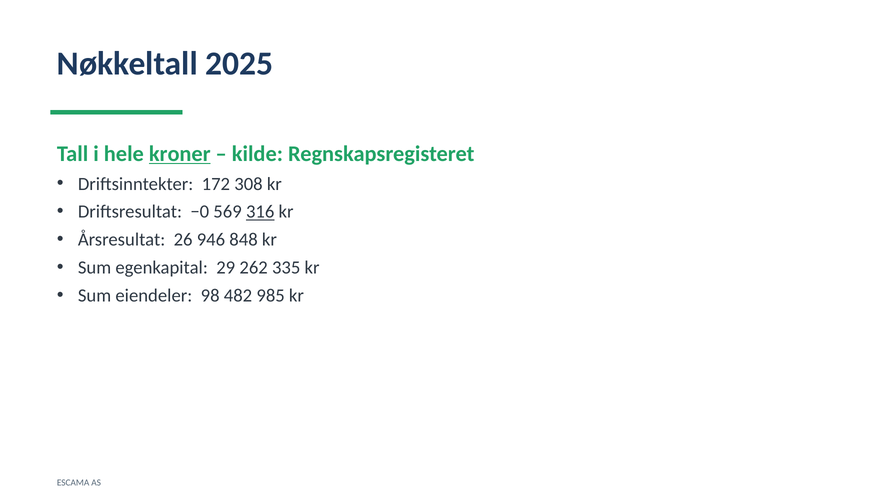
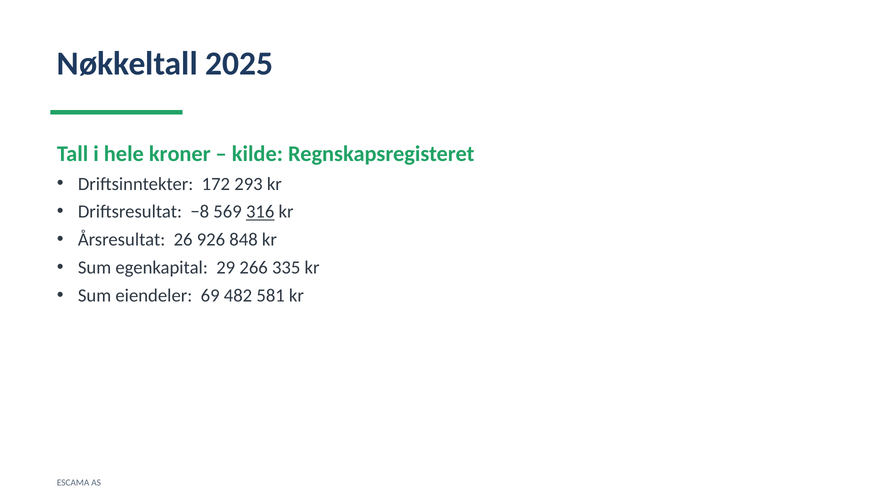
kroner underline: present -> none
308: 308 -> 293
−0: −0 -> −8
946: 946 -> 926
262: 262 -> 266
98: 98 -> 69
985: 985 -> 581
